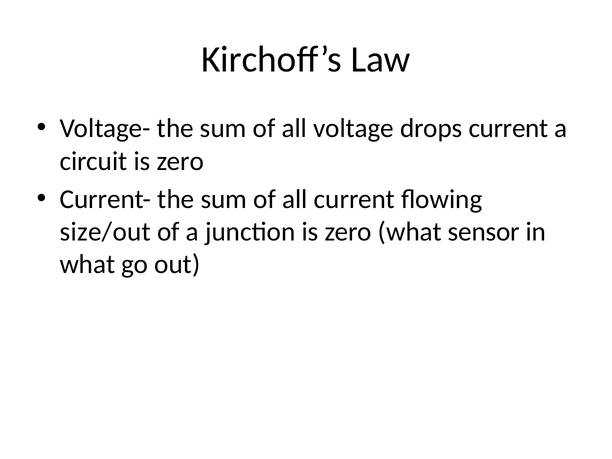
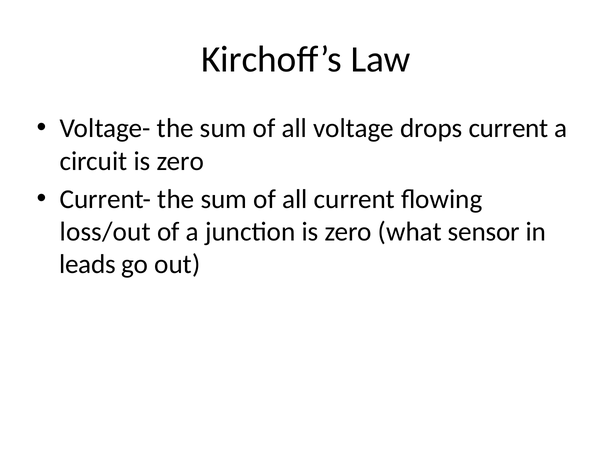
size/out: size/out -> loss/out
what at (87, 264): what -> leads
